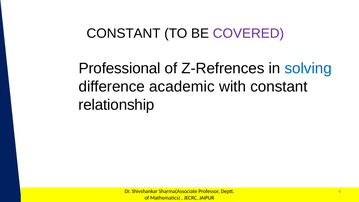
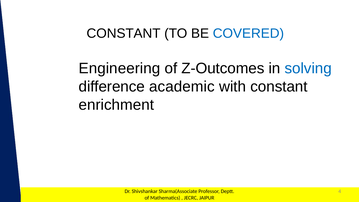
COVERED colour: purple -> blue
Professional: Professional -> Engineering
Z-Refrences: Z-Refrences -> Z-Outcomes
relationship: relationship -> enrichment
